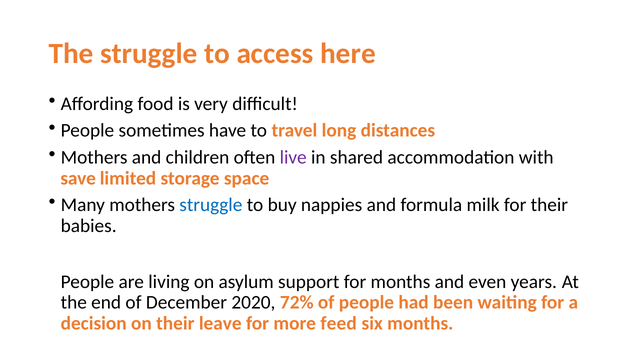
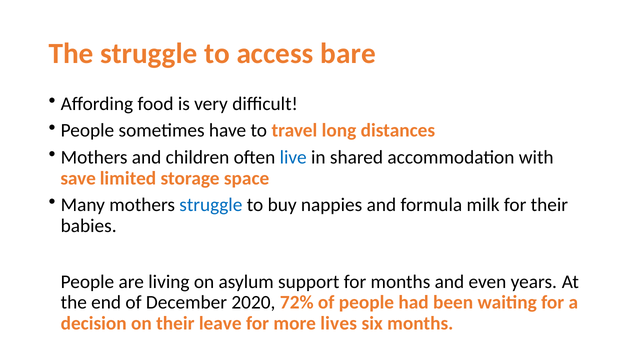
here: here -> bare
live colour: purple -> blue
feed: feed -> lives
